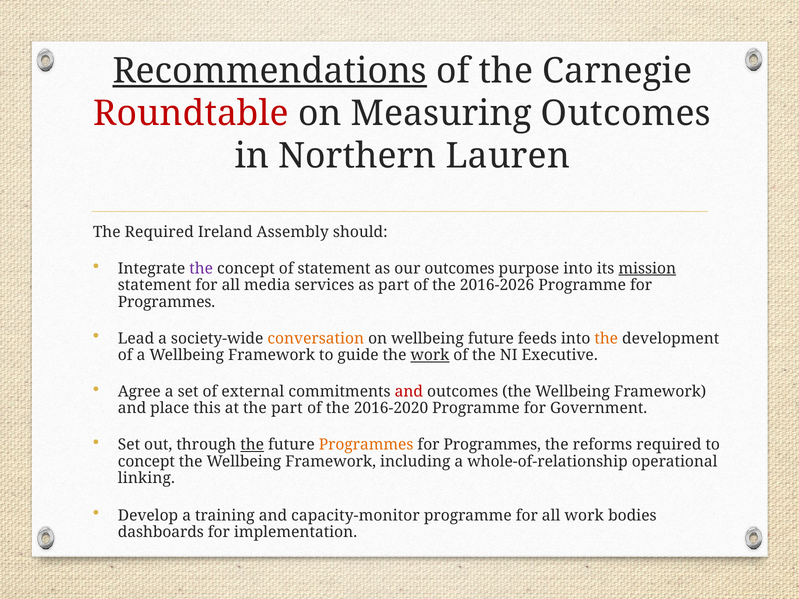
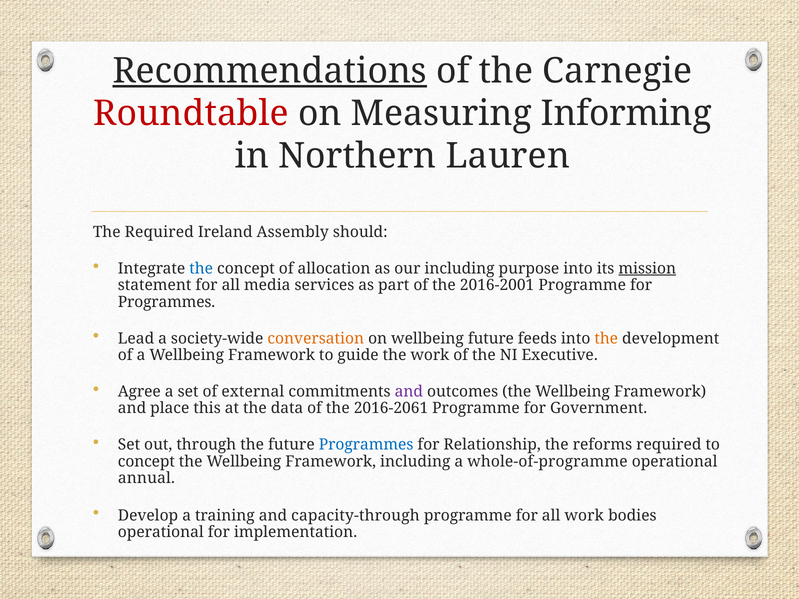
Measuring Outcomes: Outcomes -> Informing
the at (201, 269) colour: purple -> blue
of statement: statement -> allocation
our outcomes: outcomes -> including
2016-2026: 2016-2026 -> 2016-2001
work at (430, 355) underline: present -> none
and at (409, 392) colour: red -> purple
the part: part -> data
2016-2020: 2016-2020 -> 2016-2061
the at (252, 445) underline: present -> none
Programmes at (366, 445) colour: orange -> blue
Programmes at (492, 445): Programmes -> Relationship
whole-of-relationship: whole-of-relationship -> whole-of-programme
linking: linking -> annual
capacity-monitor: capacity-monitor -> capacity-through
dashboards at (161, 532): dashboards -> operational
